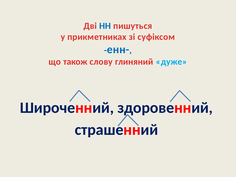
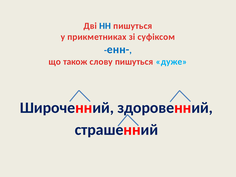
слову глиняний: глиняний -> пишуться
